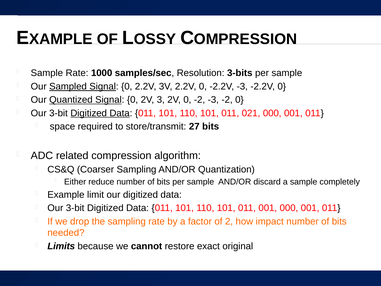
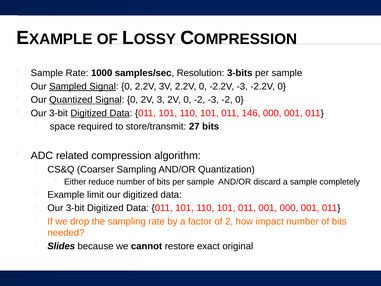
021: 021 -> 146
Limits: Limits -> Slides
